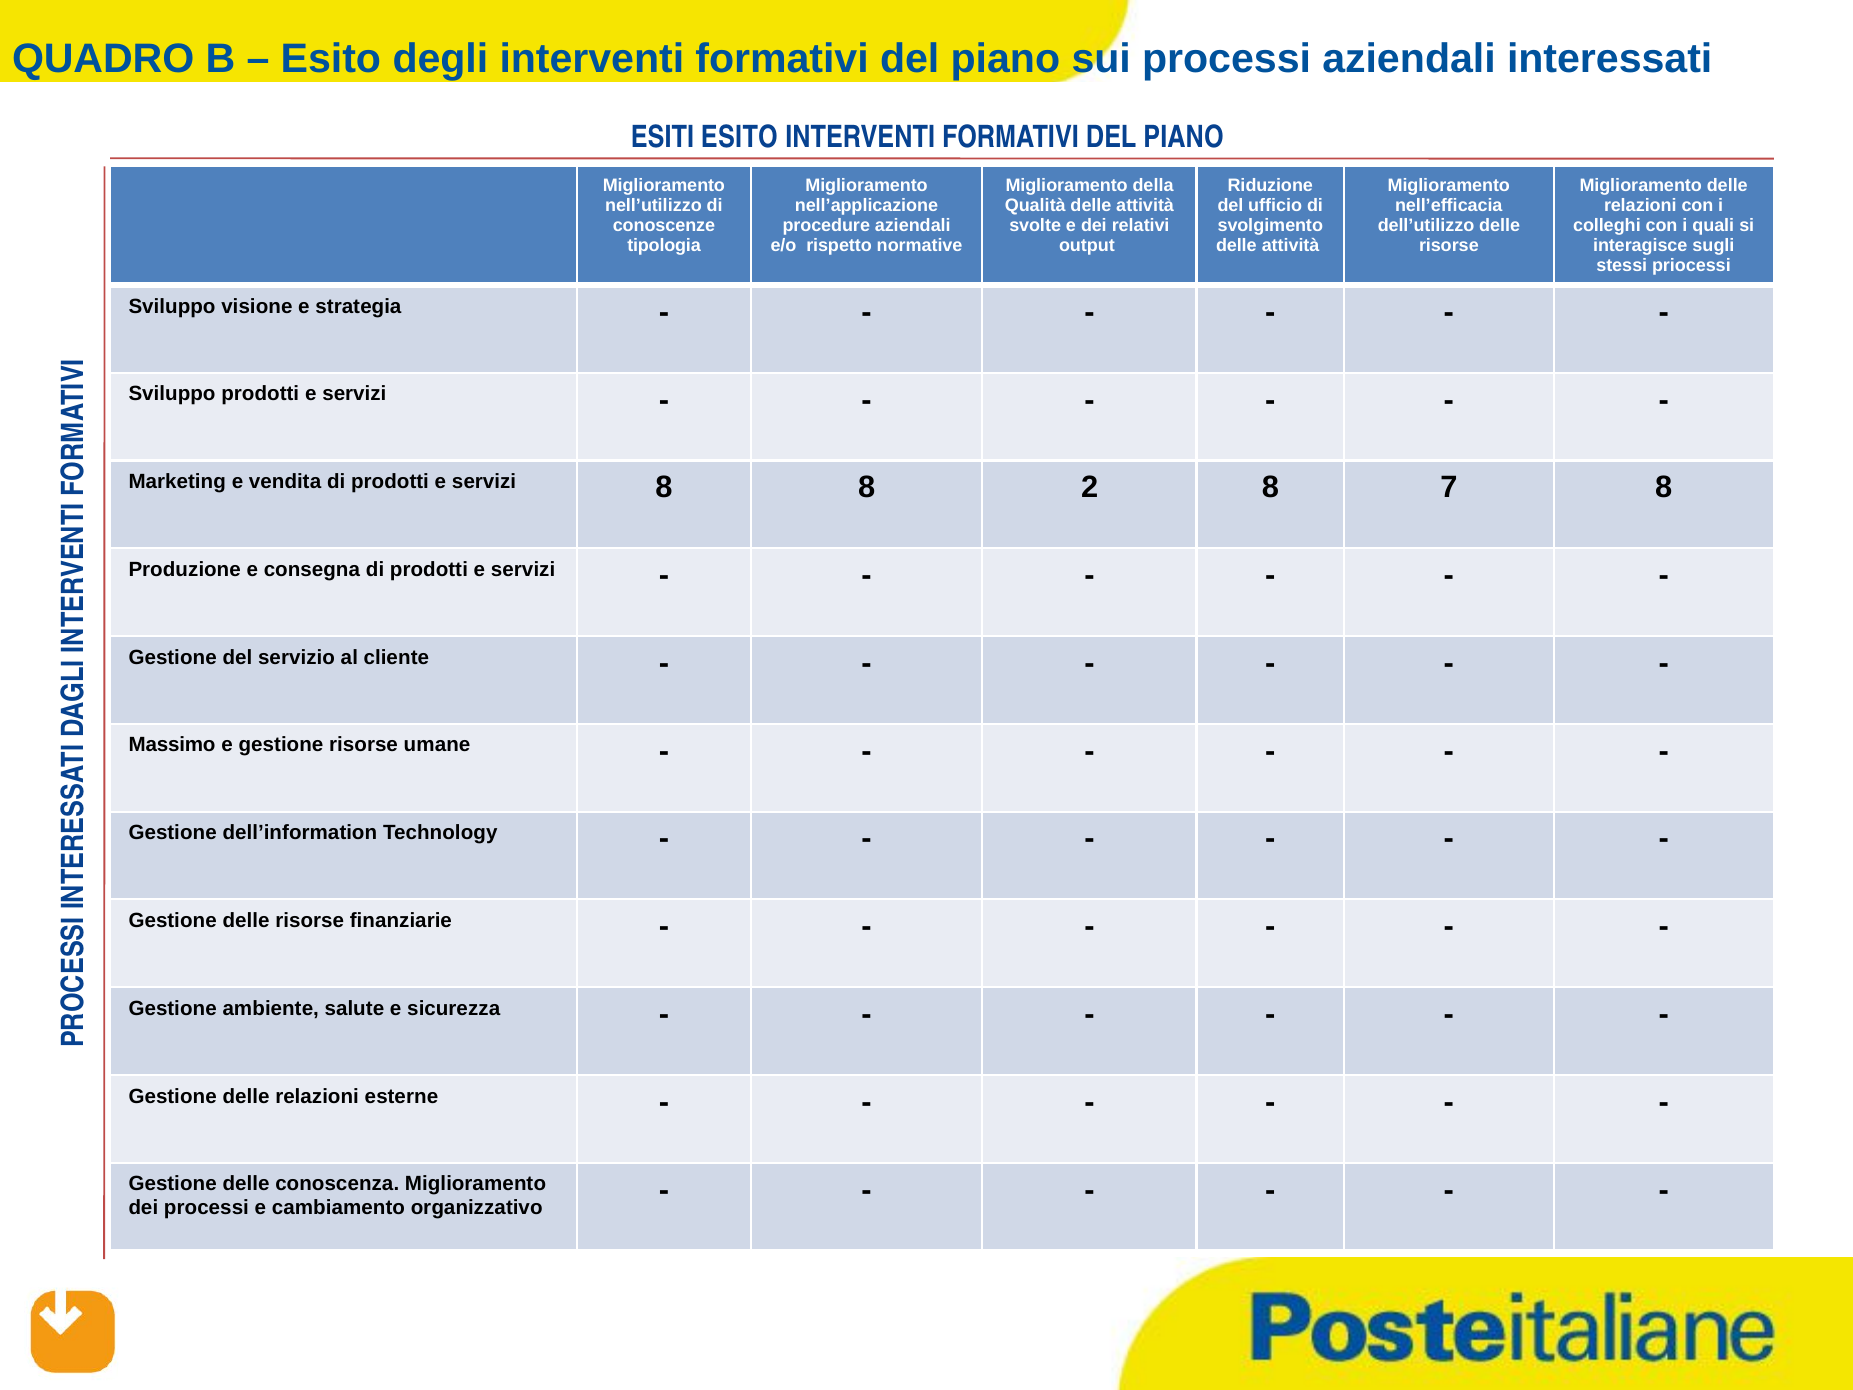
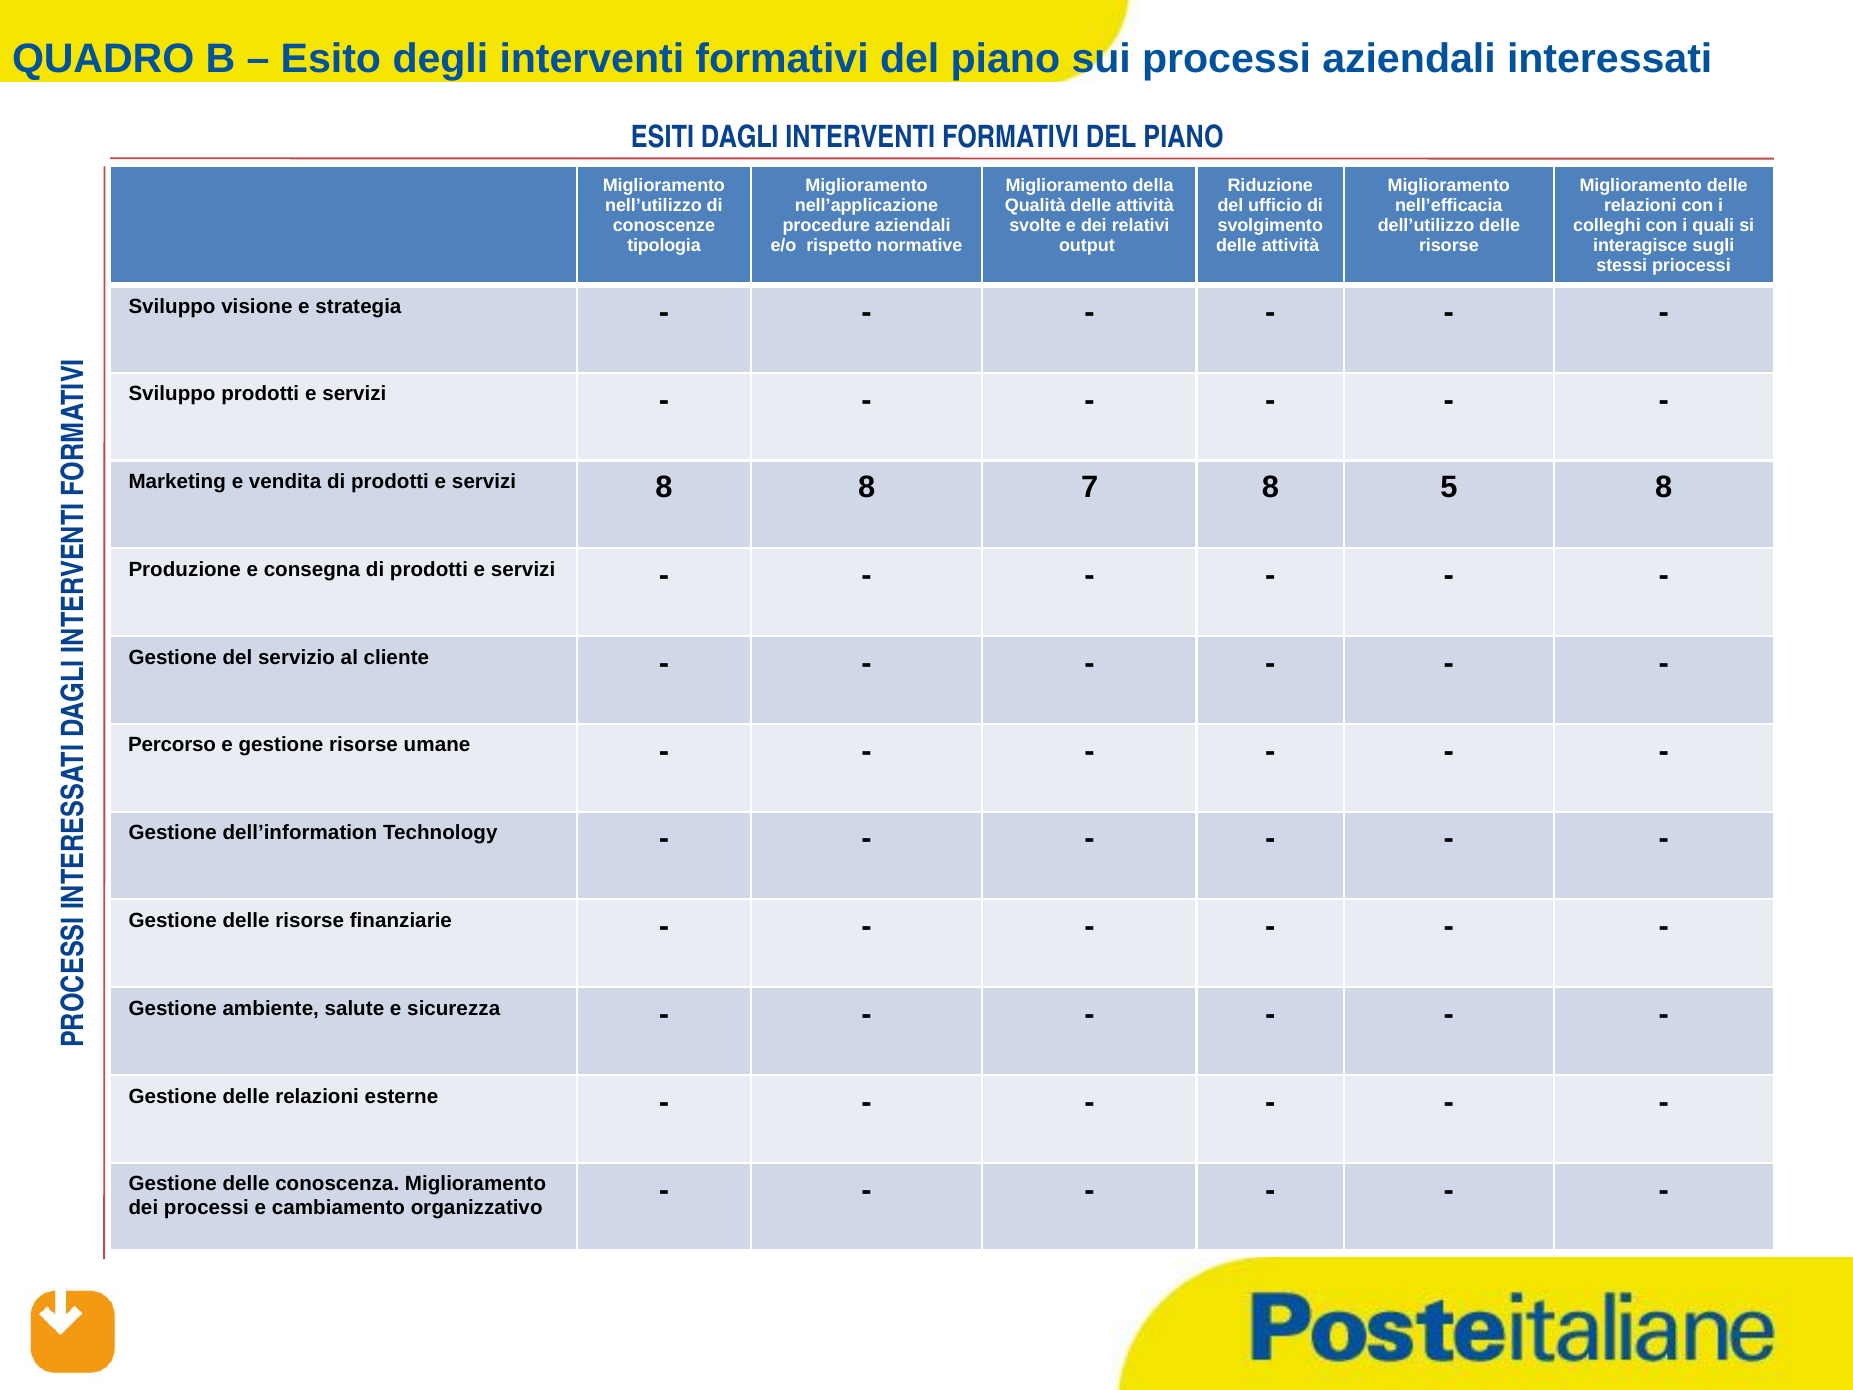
ESITI ESITO: ESITO -> DAGLI
2: 2 -> 7
7: 7 -> 5
Massimo: Massimo -> Percorso
